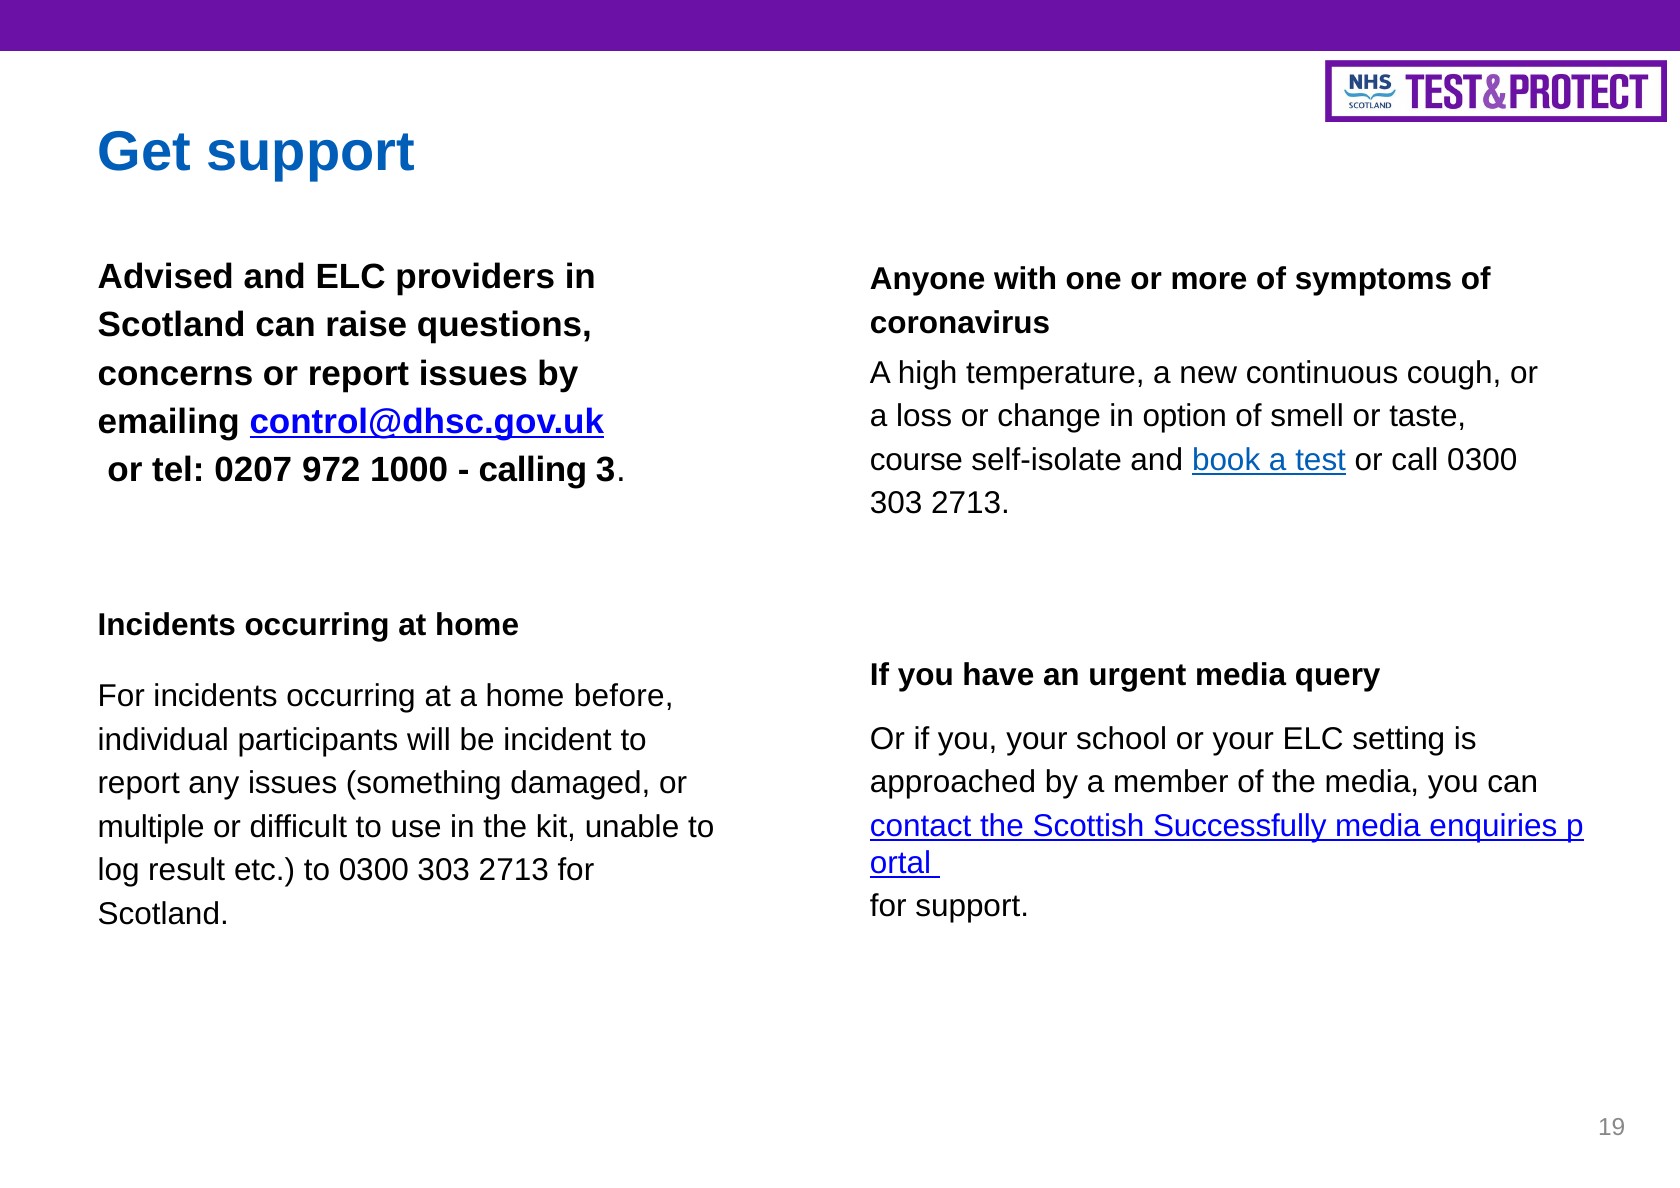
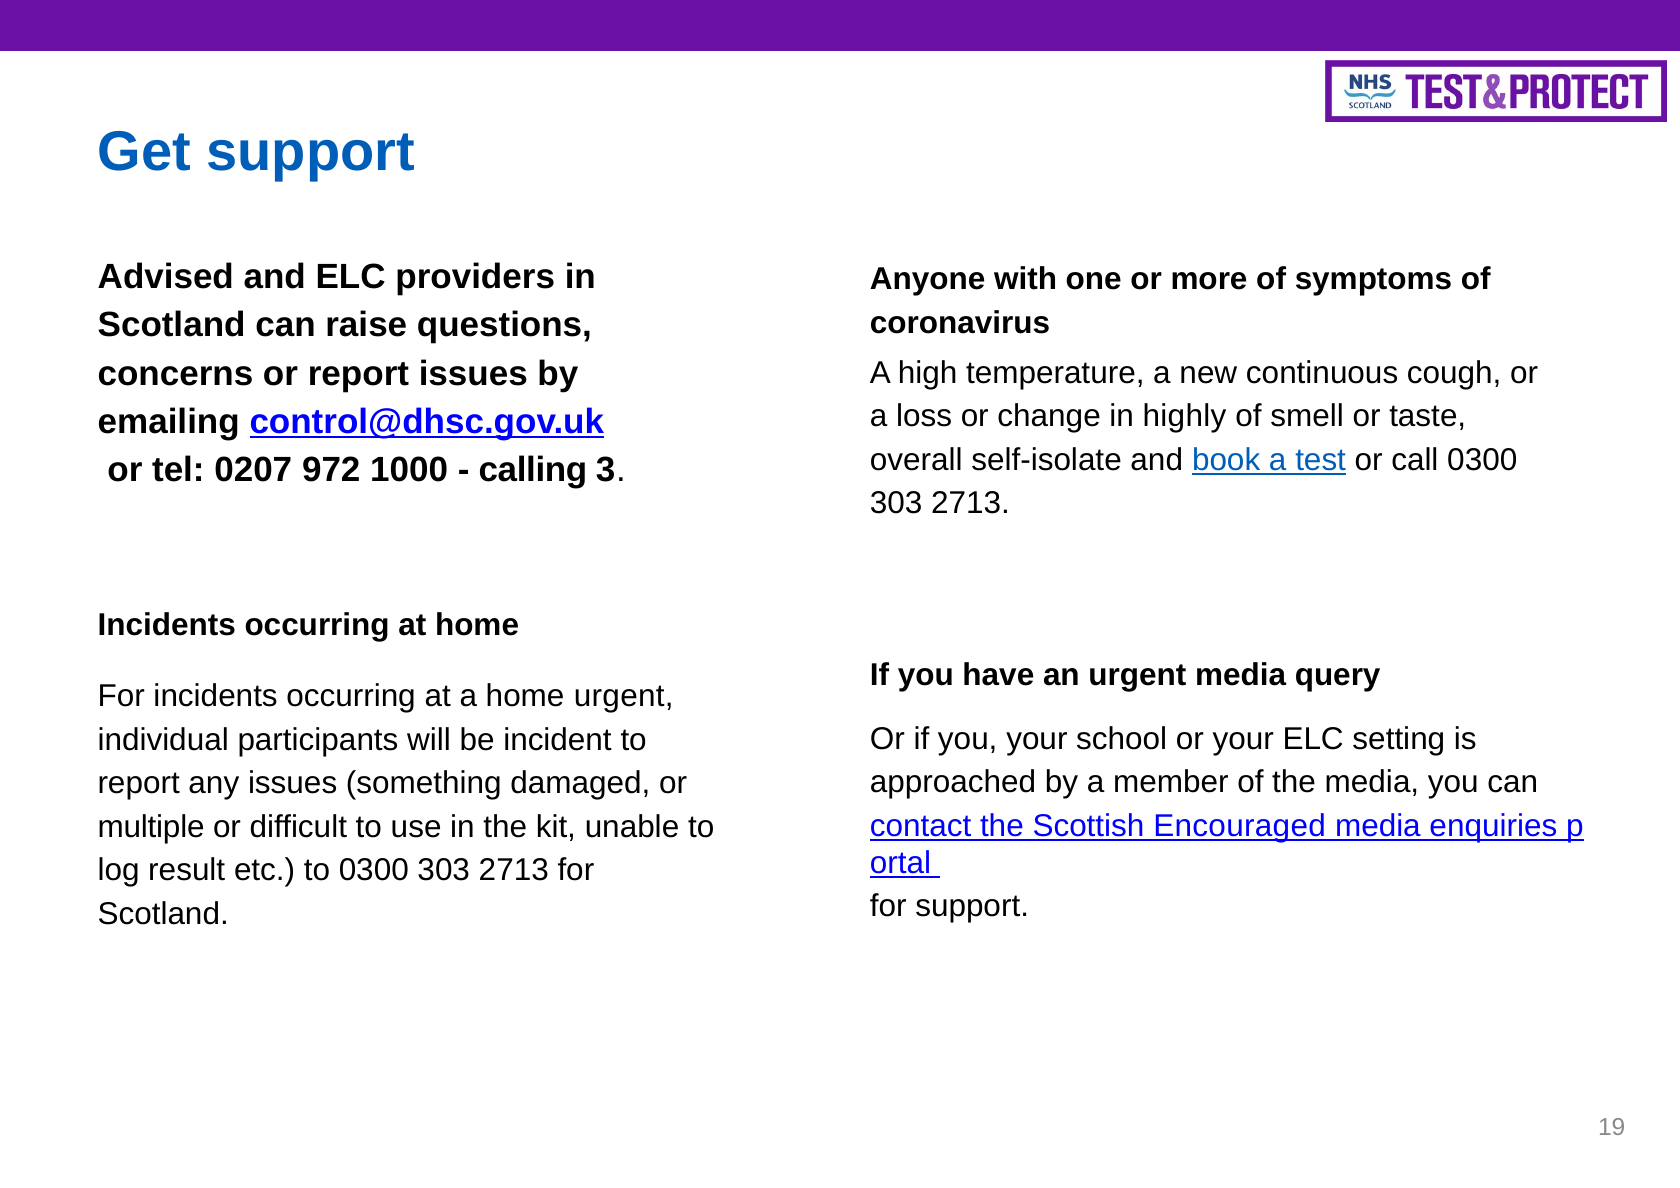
option: option -> highly
course: course -> overall
home before: before -> urgent
Successfully: Successfully -> Encouraged
